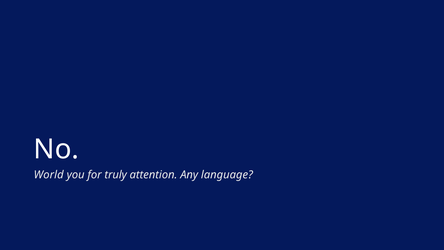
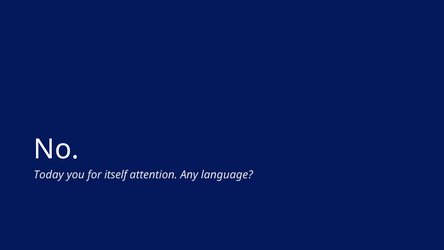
World: World -> Today
truly: truly -> itself
